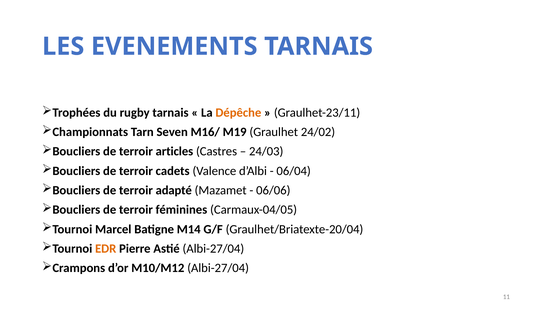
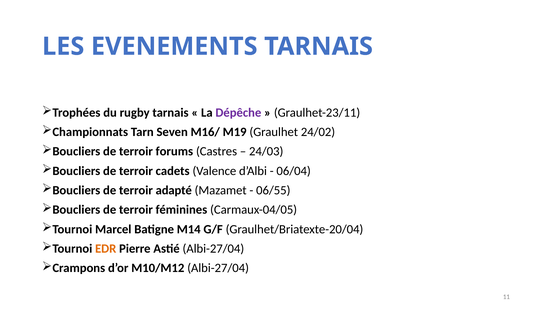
Dépêche colour: orange -> purple
articles: articles -> forums
06/06: 06/06 -> 06/55
